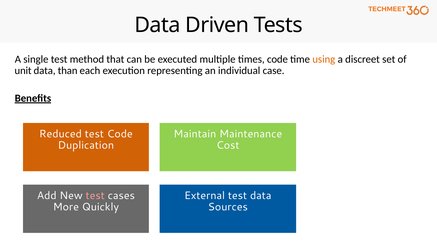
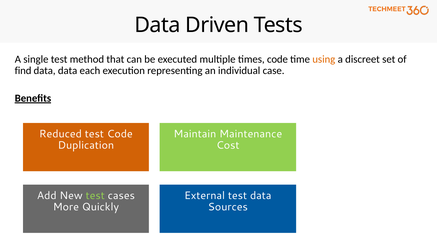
unit: unit -> find
data than: than -> data
test at (95, 195) colour: pink -> light green
